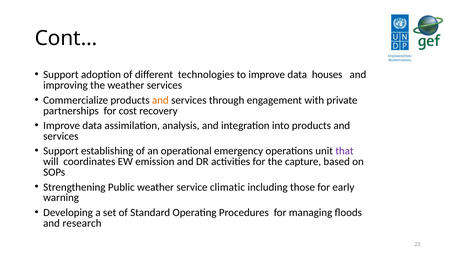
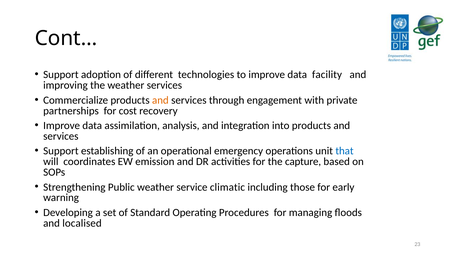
houses: houses -> facility
that colour: purple -> blue
research: research -> localised
